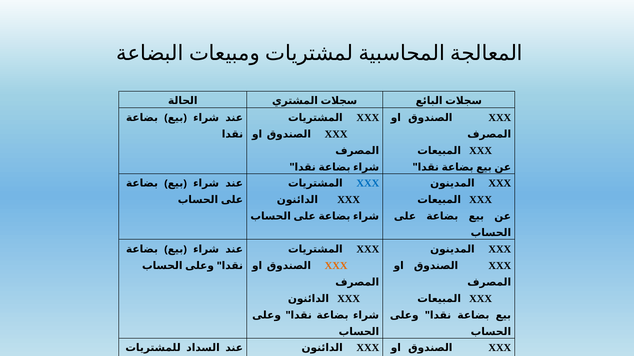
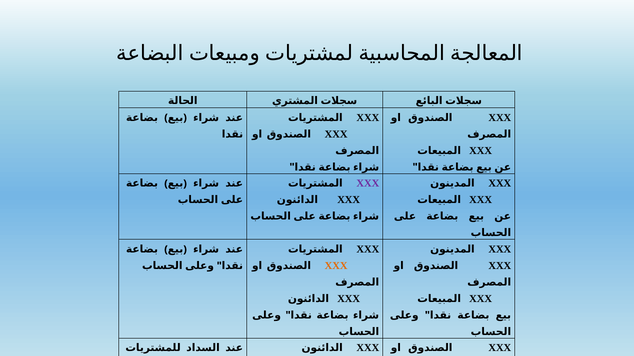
XXX at (368, 184) colour: blue -> purple
